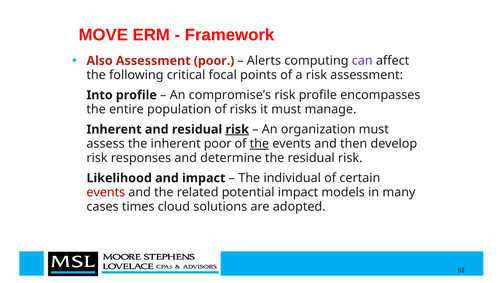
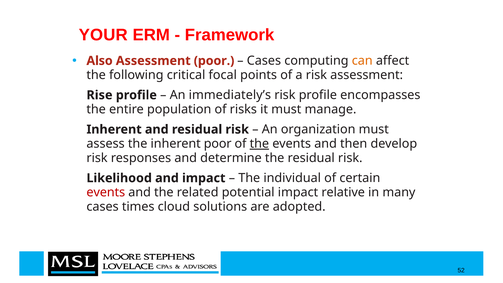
MOVE: MOVE -> YOUR
Alerts at (264, 61): Alerts -> Cases
can colour: purple -> orange
Into: Into -> Rise
compromise’s: compromise’s -> immediately’s
risk at (237, 129) underline: present -> none
models: models -> relative
